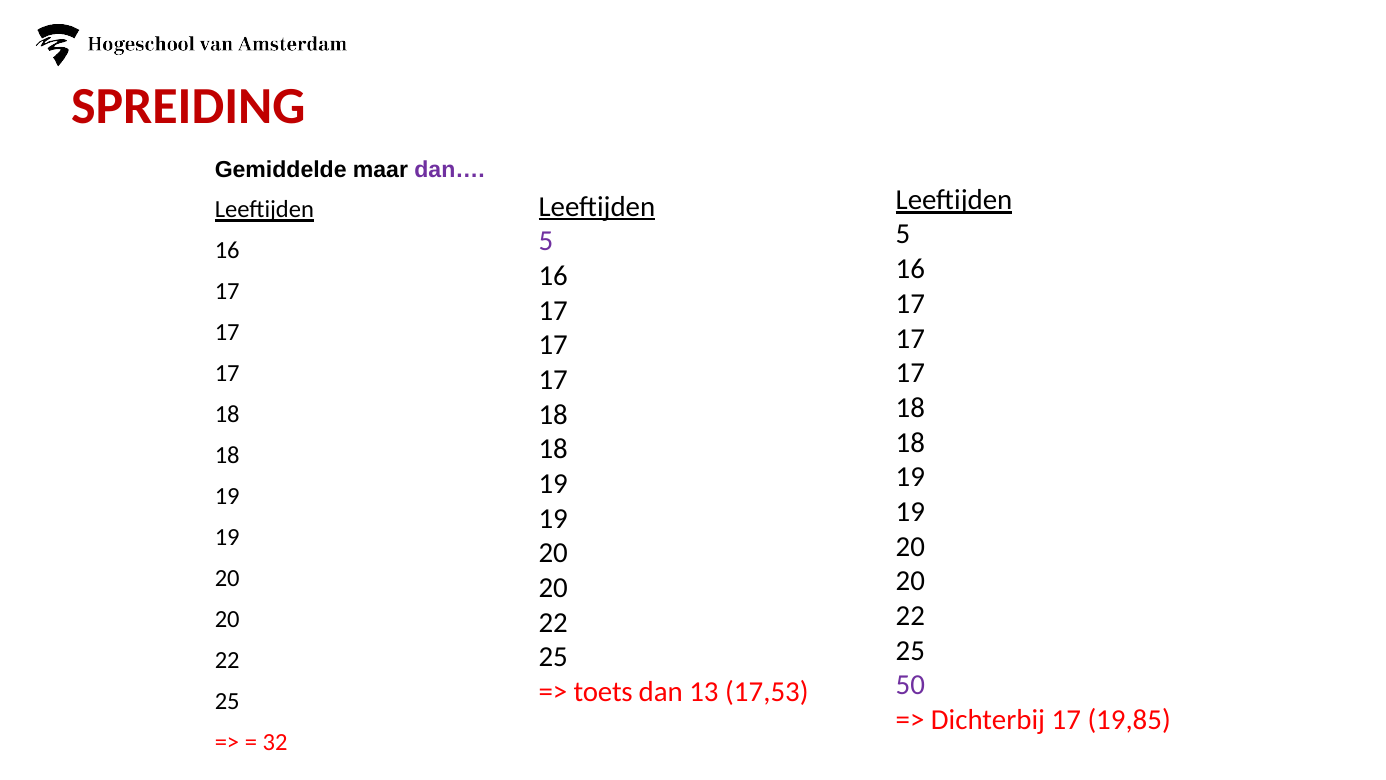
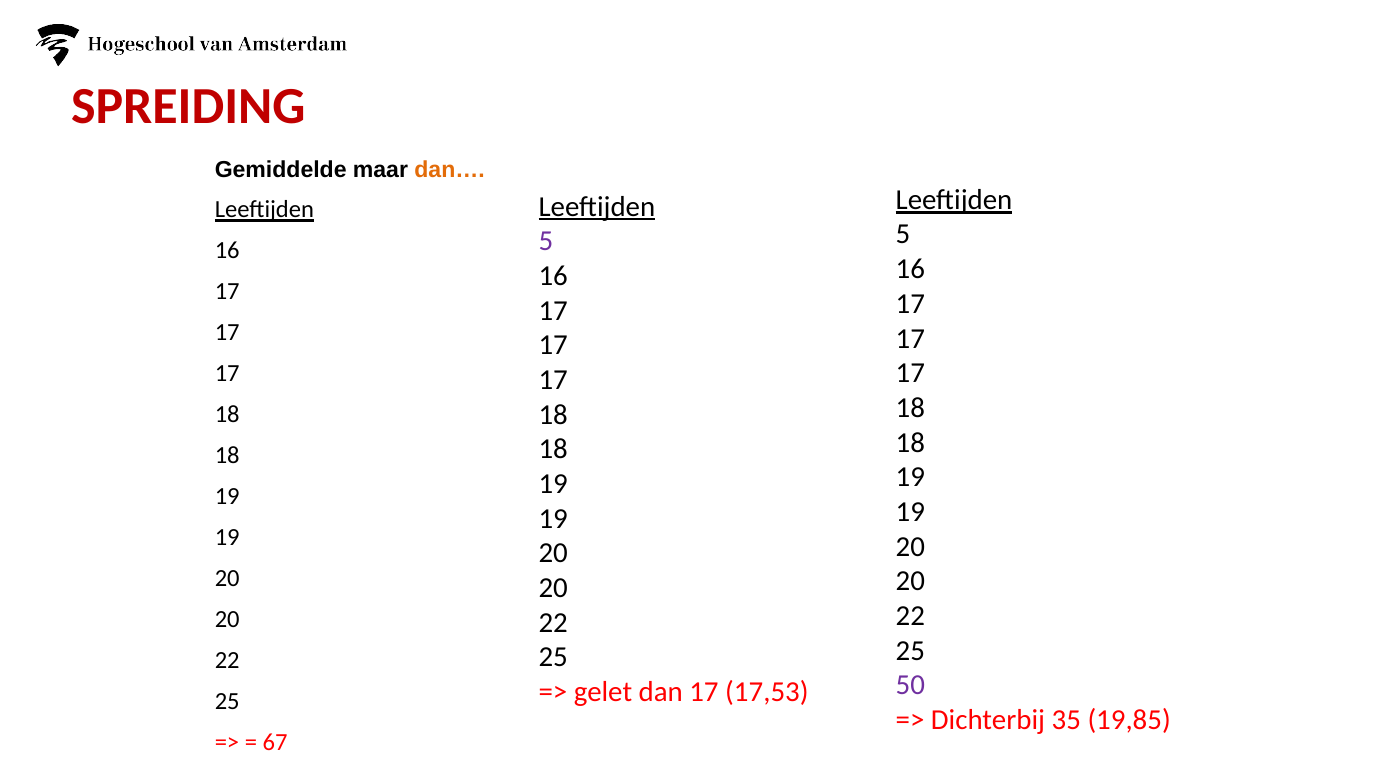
dan… colour: purple -> orange
toets: toets -> gelet
dan 13: 13 -> 17
Dichterbij 17: 17 -> 35
32: 32 -> 67
